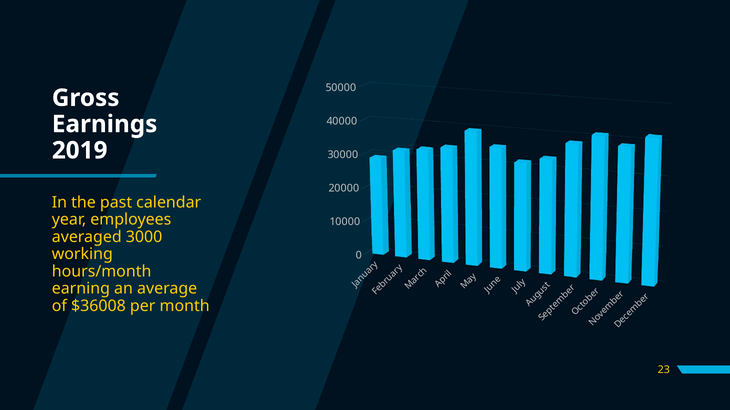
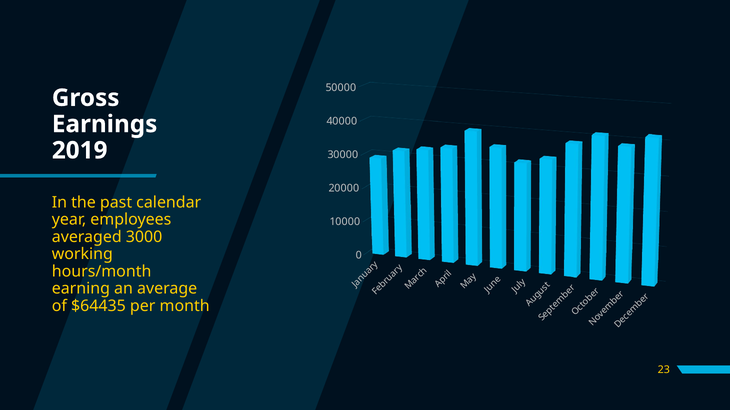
$36008: $36008 -> $64435
